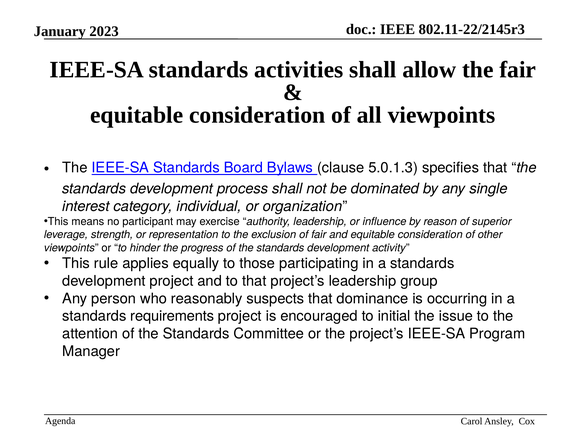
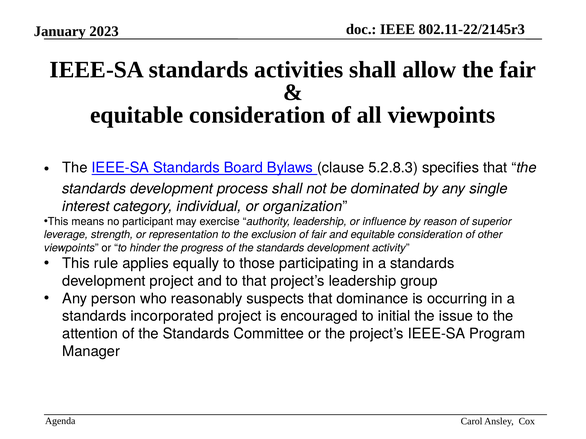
5.0.1.3: 5.0.1.3 -> 5.2.8.3
requirements: requirements -> incorporated
